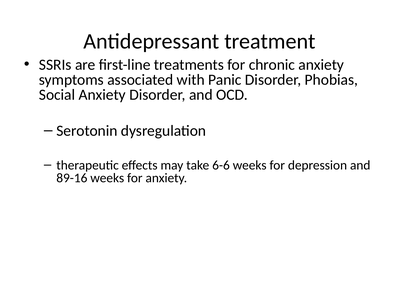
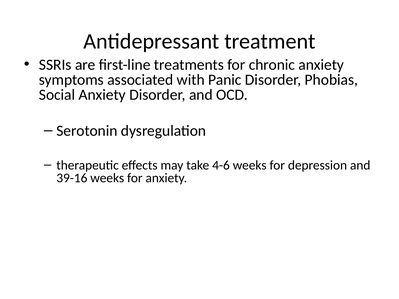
6-6: 6-6 -> 4-6
89-16: 89-16 -> 39-16
